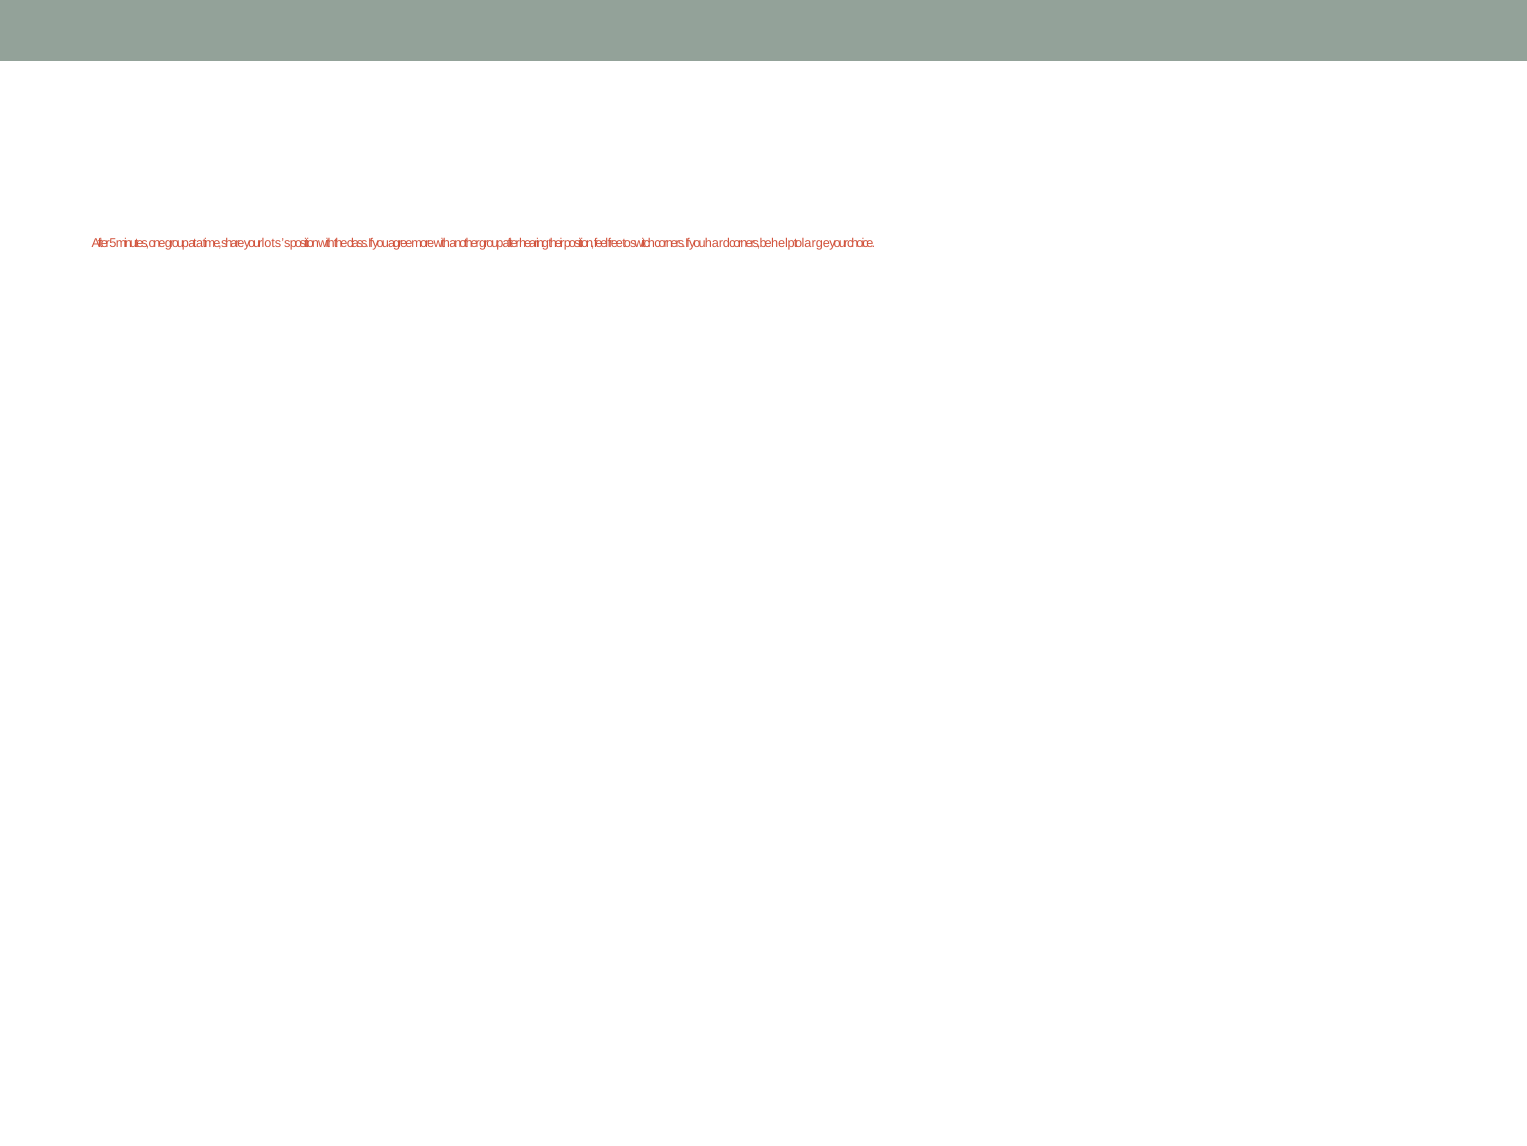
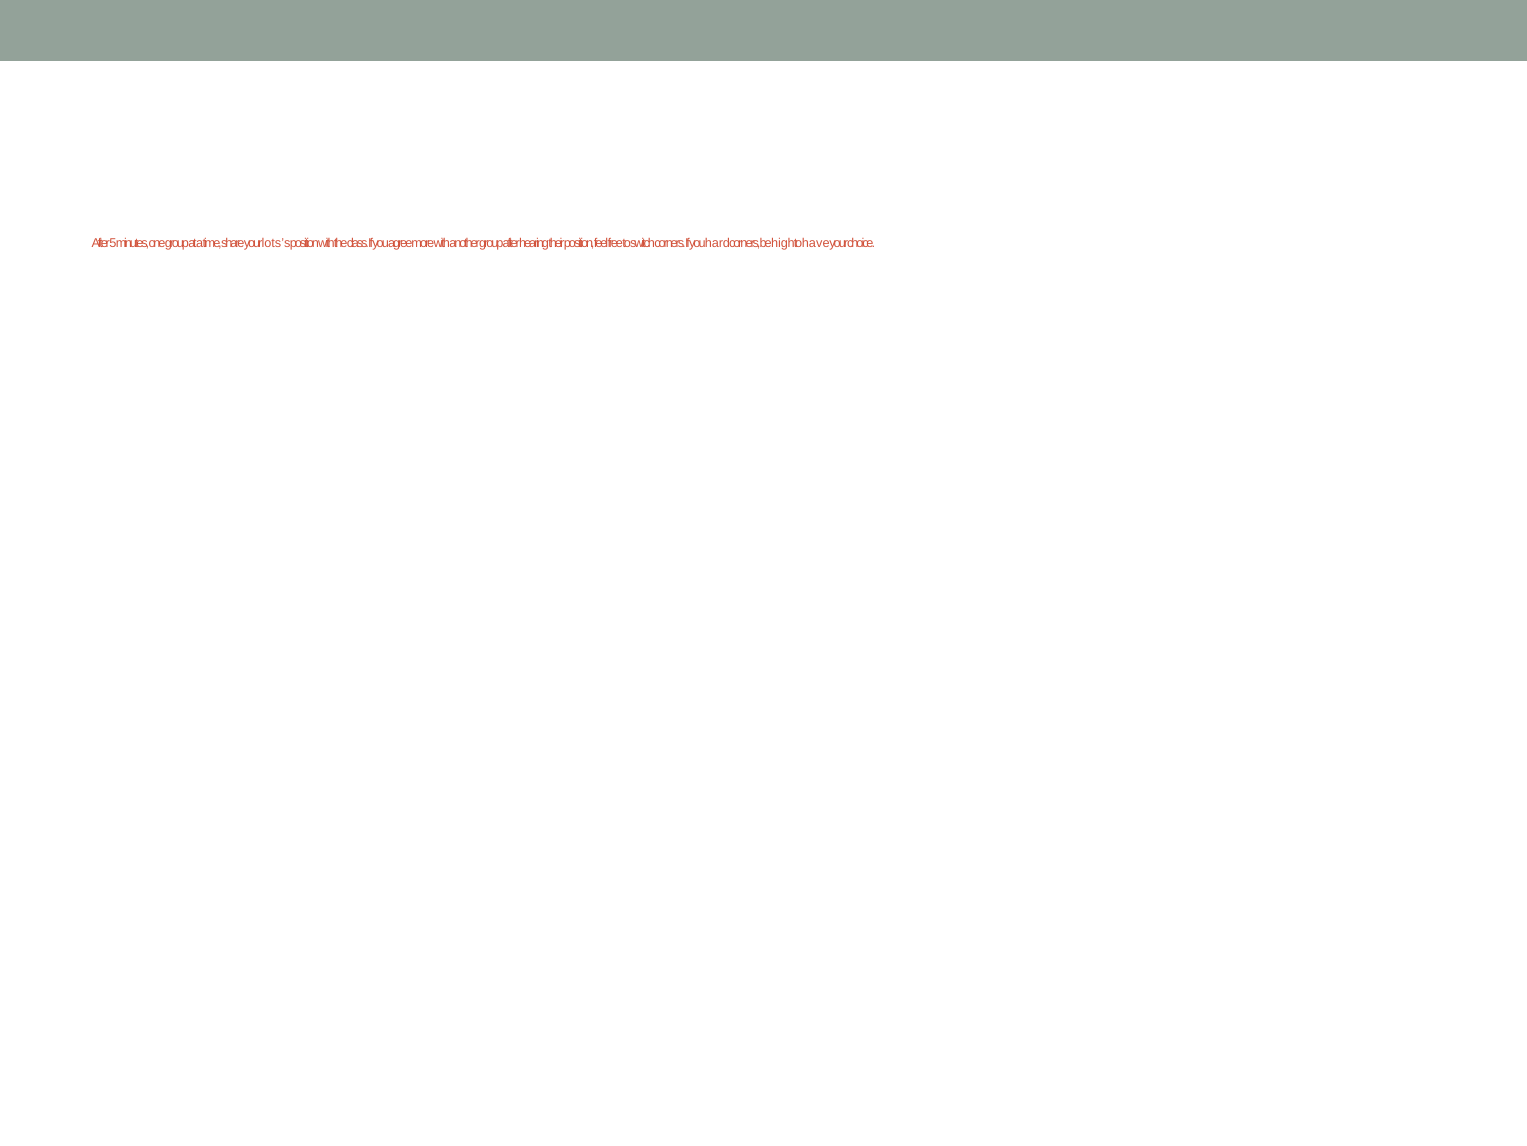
help: help -> high
large: large -> have
